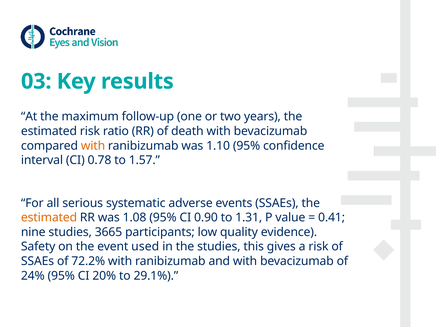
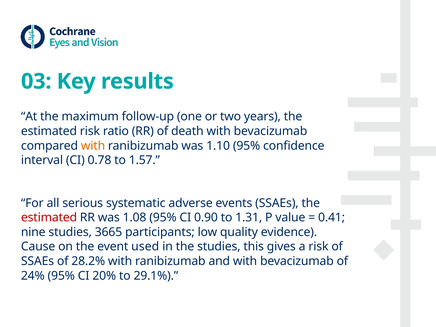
estimated at (49, 218) colour: orange -> red
Safety: Safety -> Cause
72.2%: 72.2% -> 28.2%
